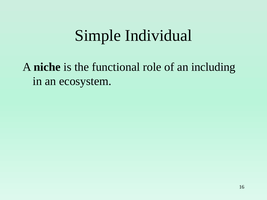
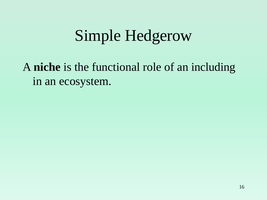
Individual: Individual -> Hedgerow
